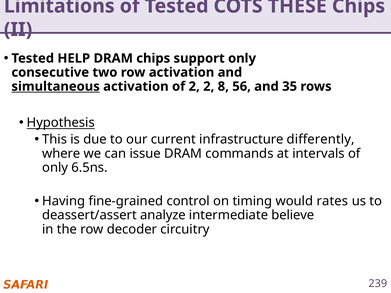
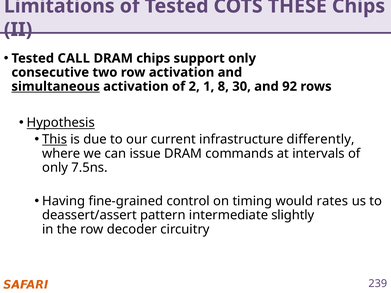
HELP: HELP -> CALL
2 2: 2 -> 1
56: 56 -> 30
35: 35 -> 92
This underline: none -> present
6.5ns: 6.5ns -> 7.5ns
analyze: analyze -> pattern
believe: believe -> slightly
